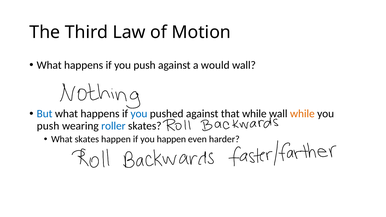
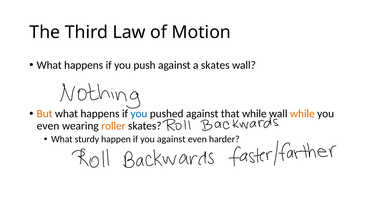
a would: would -> skates
But colour: blue -> orange
push at (48, 126): push -> even
roller colour: blue -> orange
What skates: skates -> sturdy
you happen: happen -> against
